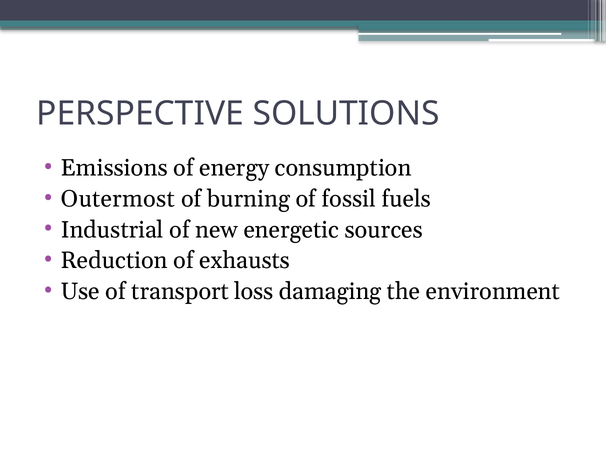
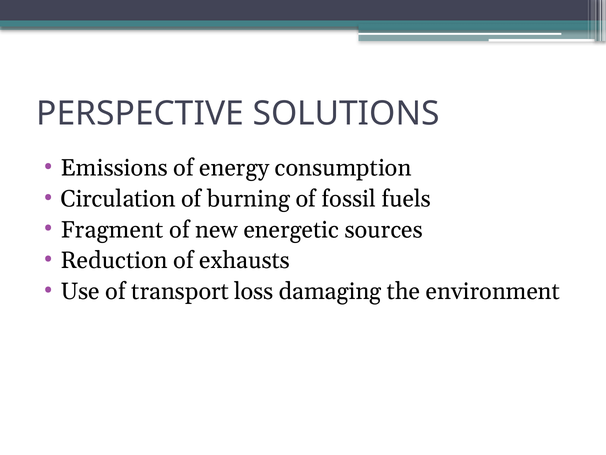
Outermost: Outermost -> Circulation
Industrial: Industrial -> Fragment
